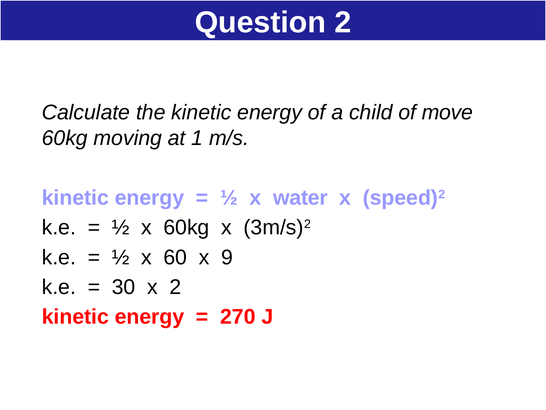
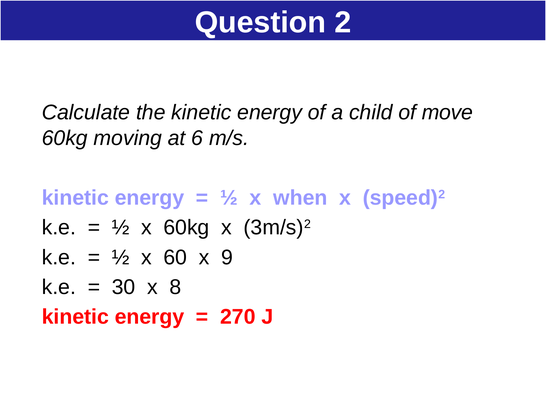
1: 1 -> 6
water: water -> when
x 2: 2 -> 8
